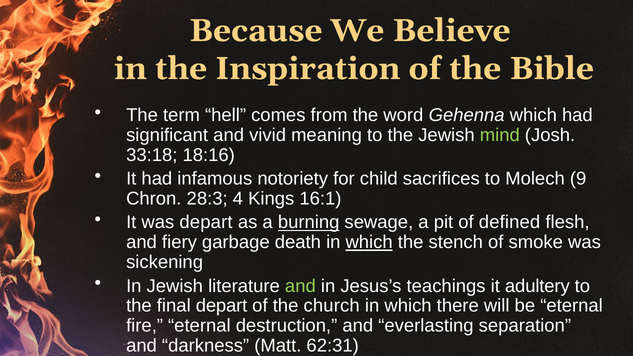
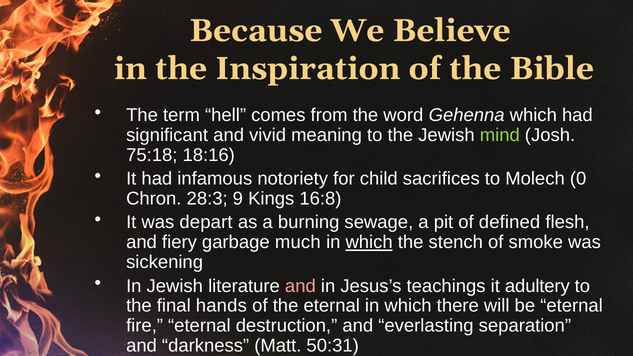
33:18: 33:18 -> 75:18
9: 9 -> 0
4: 4 -> 9
16:1: 16:1 -> 16:8
burning underline: present -> none
death: death -> much
and at (300, 286) colour: light green -> pink
final depart: depart -> hands
the church: church -> eternal
62:31: 62:31 -> 50:31
